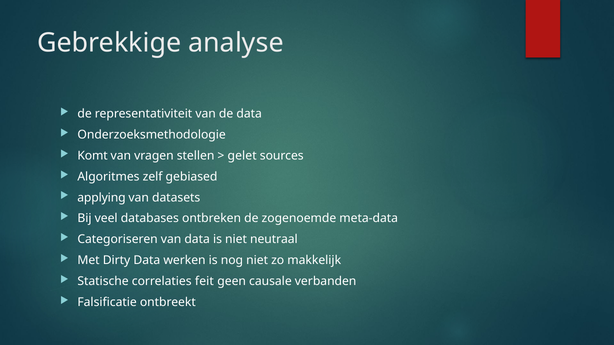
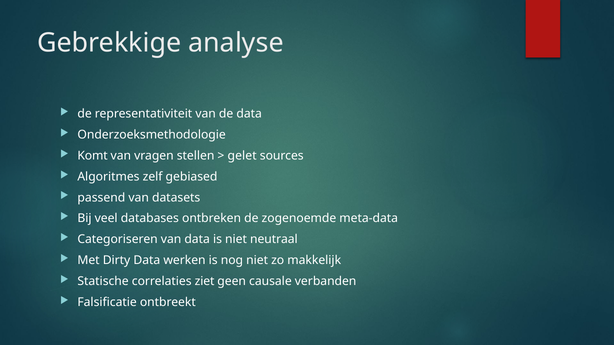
applying: applying -> passend
feit: feit -> ziet
